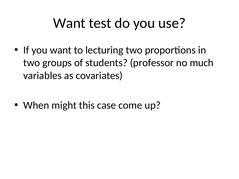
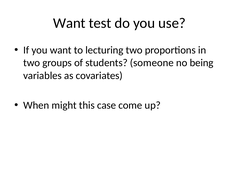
professor: professor -> someone
much: much -> being
